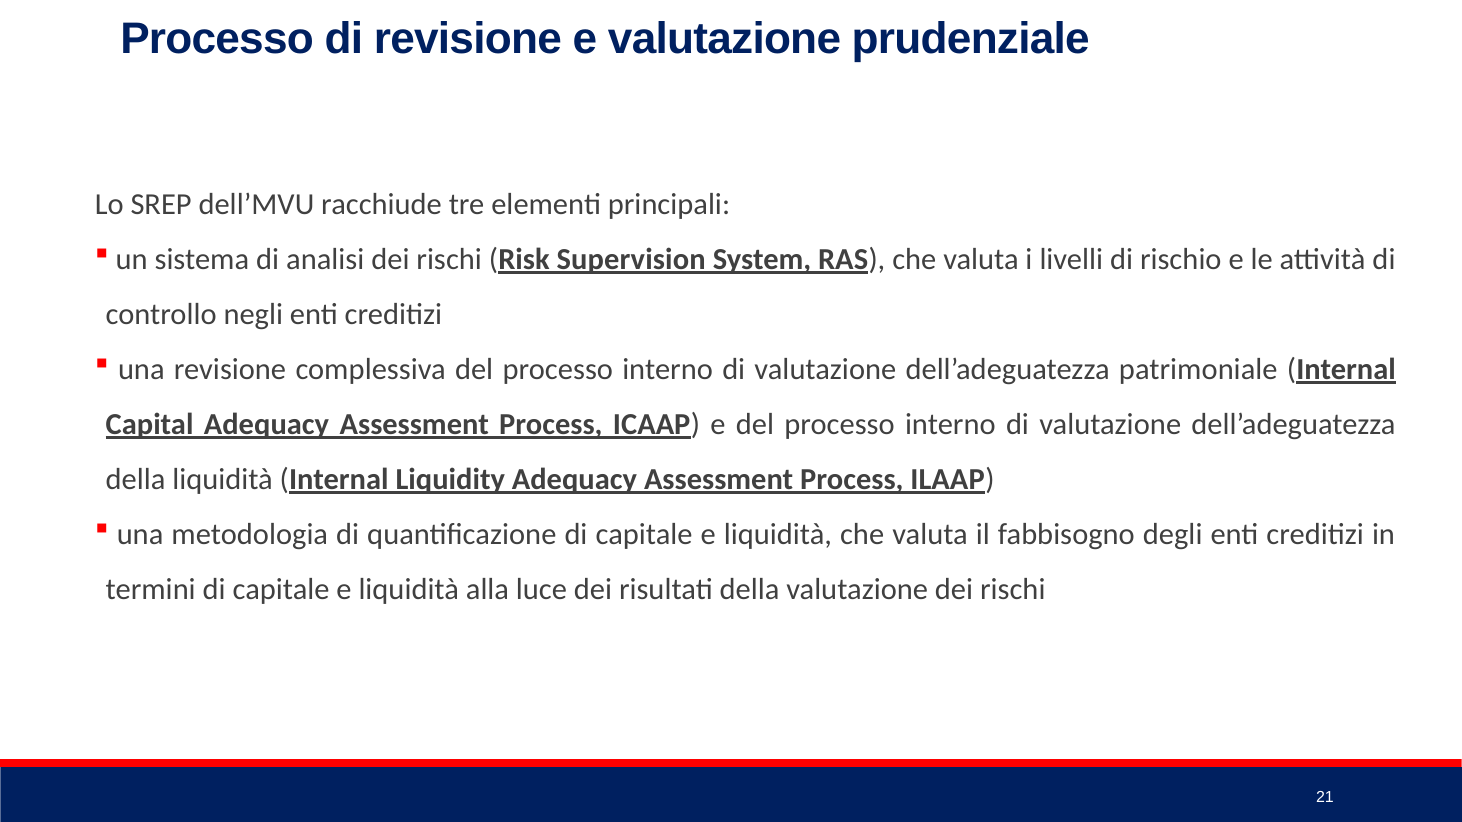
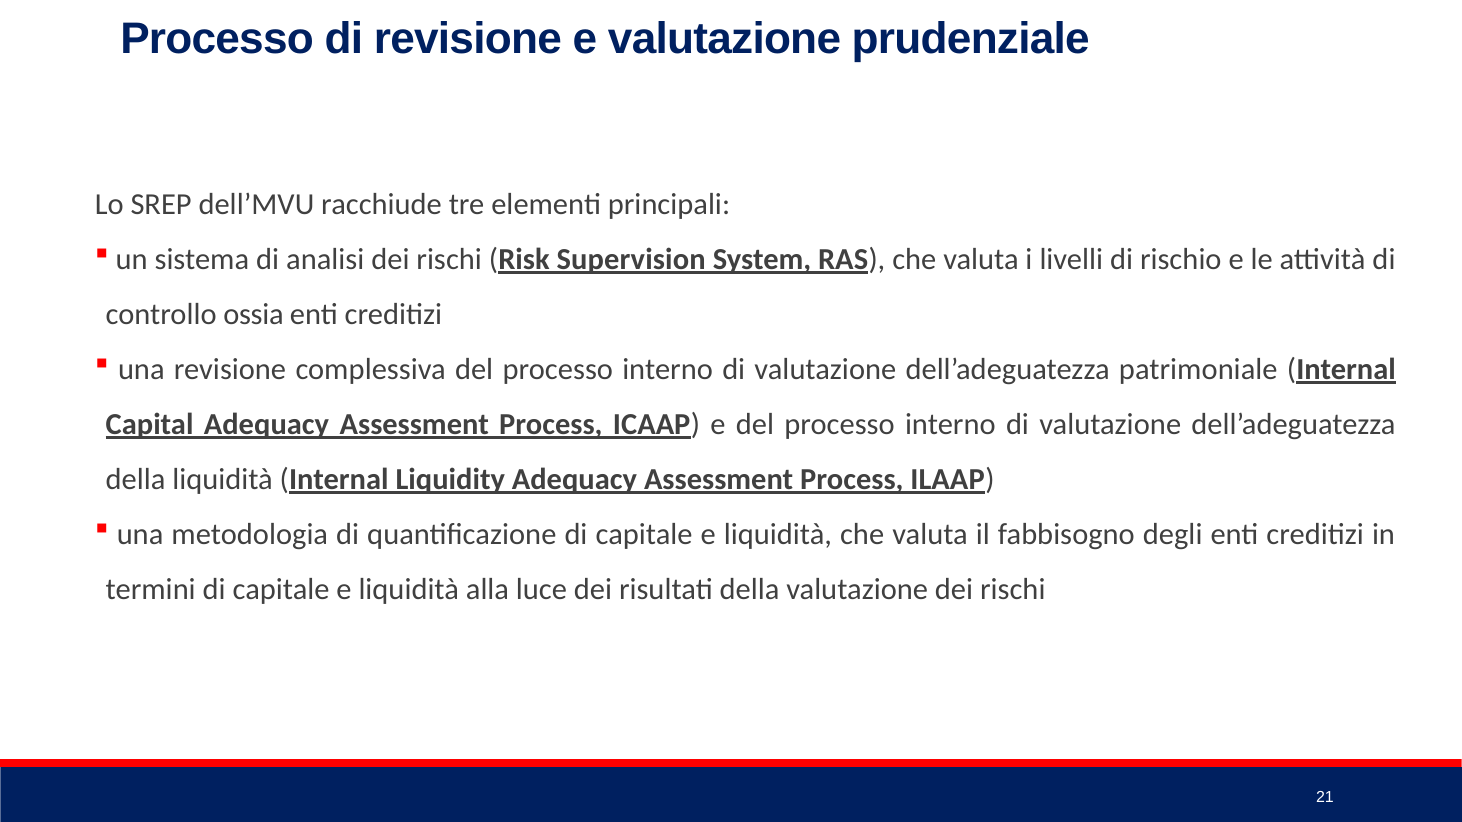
negli: negli -> ossia
